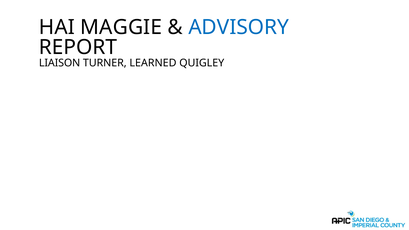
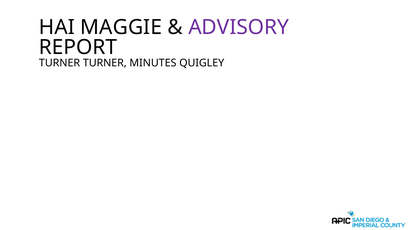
ADVISORY colour: blue -> purple
LIAISON at (60, 63): LIAISON -> TURNER
LEARNED: LEARNED -> MINUTES
